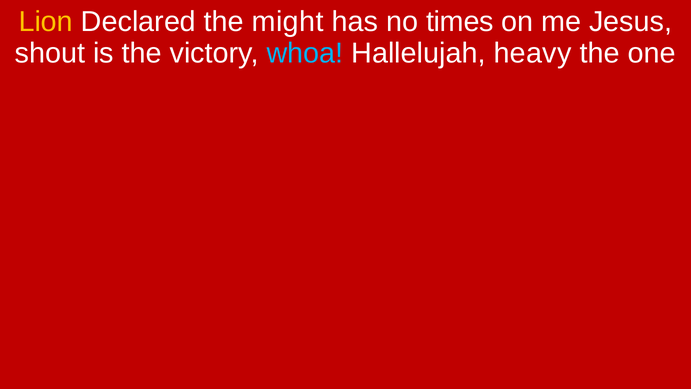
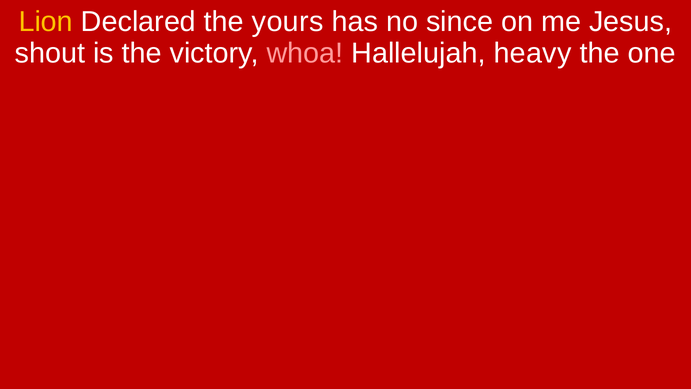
might: might -> yours
times: times -> since
whoa colour: light blue -> pink
